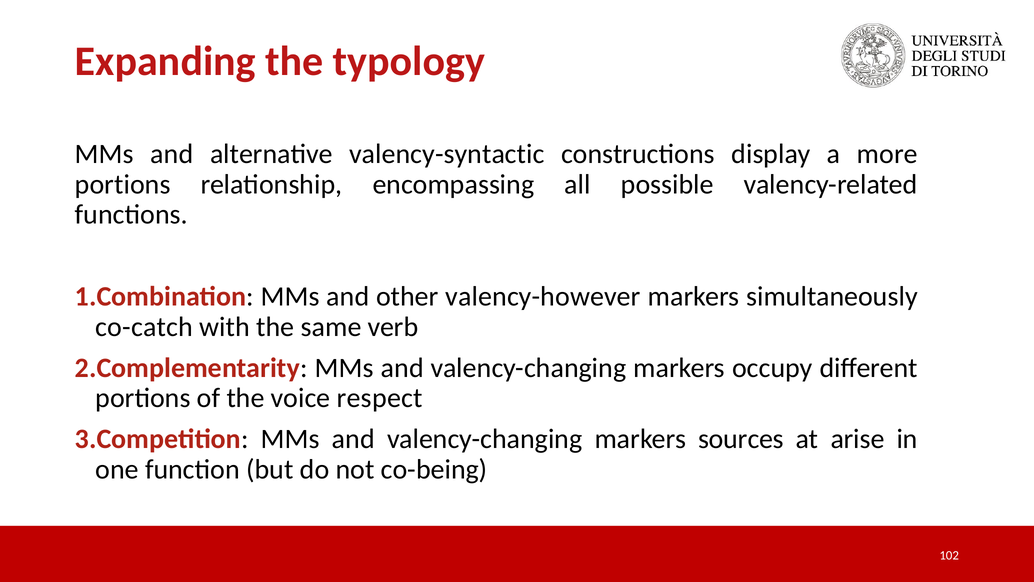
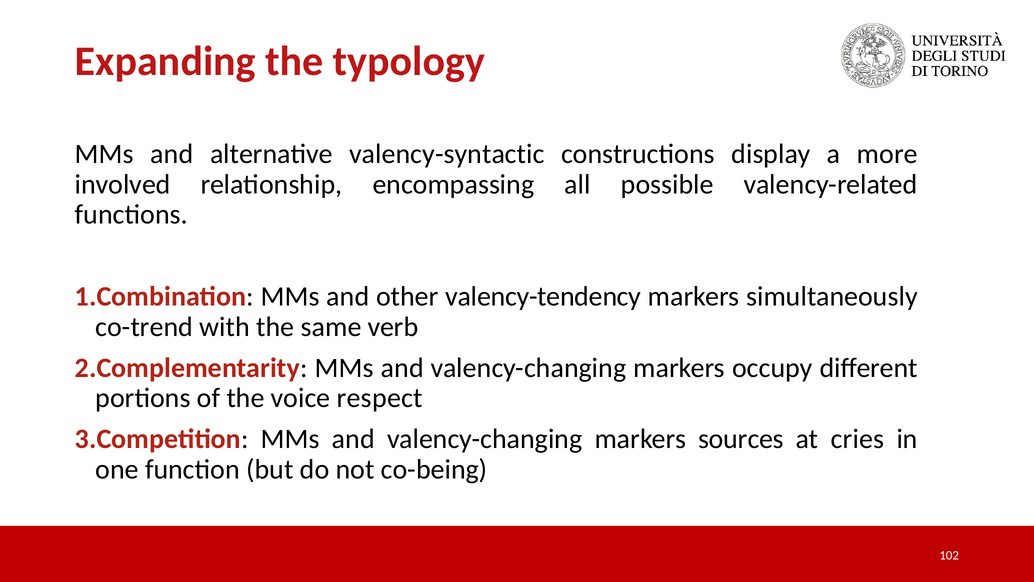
portions at (123, 184): portions -> involved
valency-however: valency-however -> valency-tendency
co-catch: co-catch -> co-trend
arise: arise -> cries
